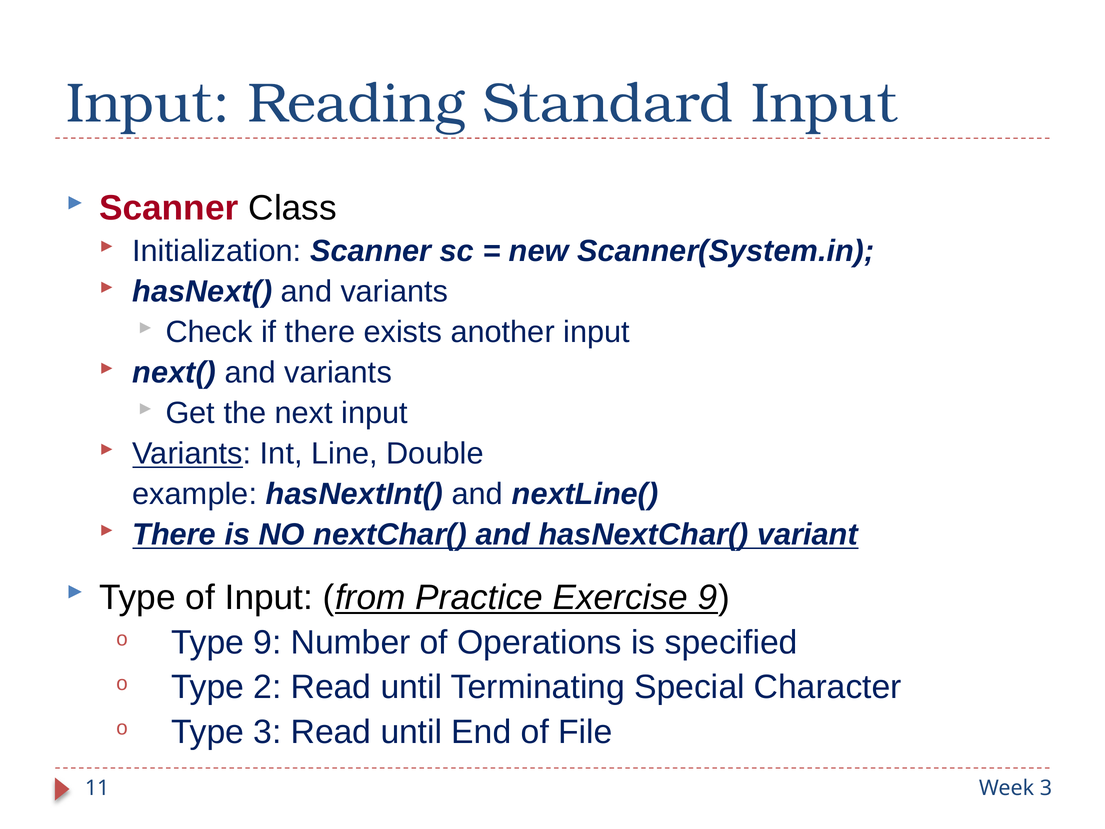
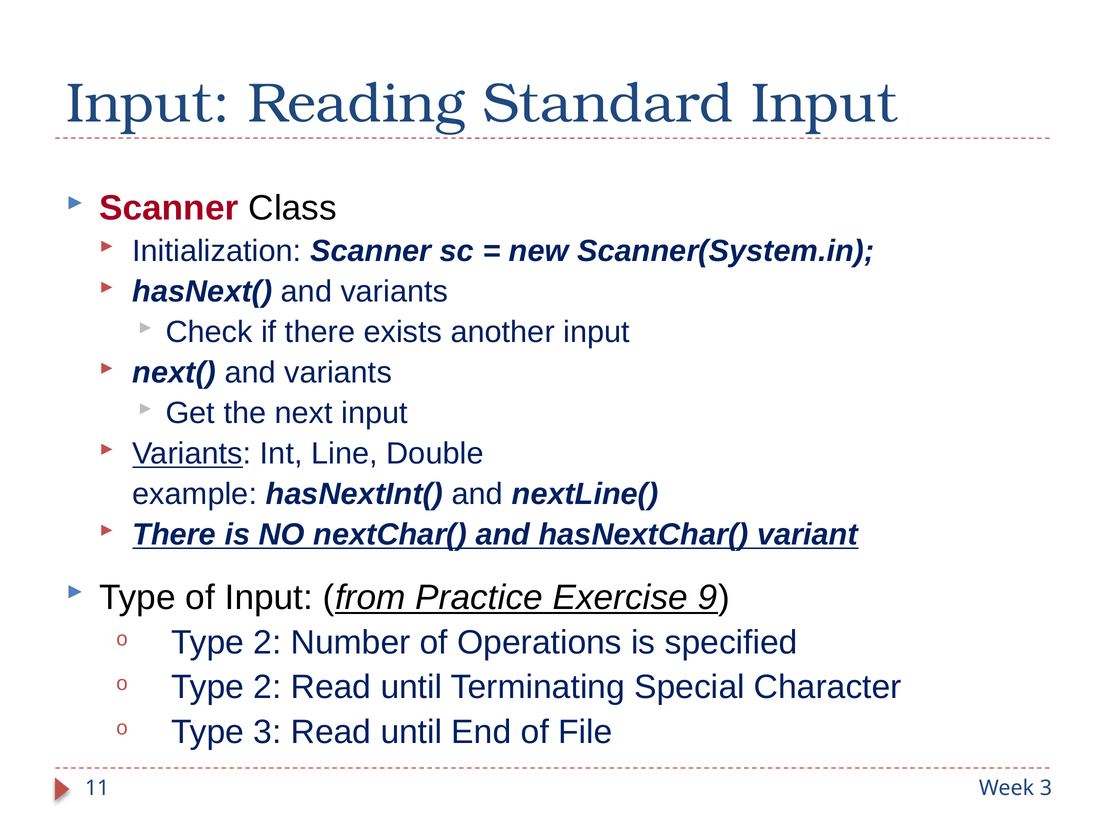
9 at (267, 643): 9 -> 2
